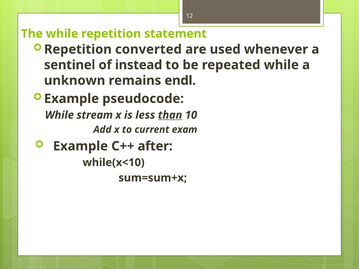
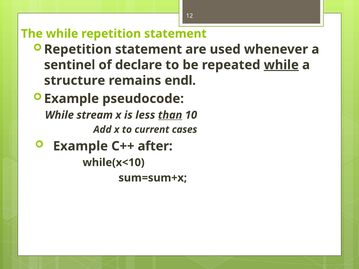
converted at (148, 49): converted -> statement
instead: instead -> declare
while at (281, 65) underline: none -> present
unknown: unknown -> structure
exam: exam -> cases
